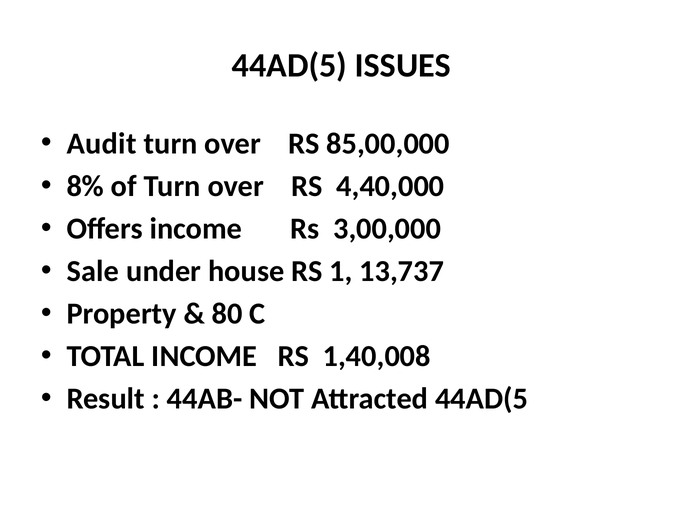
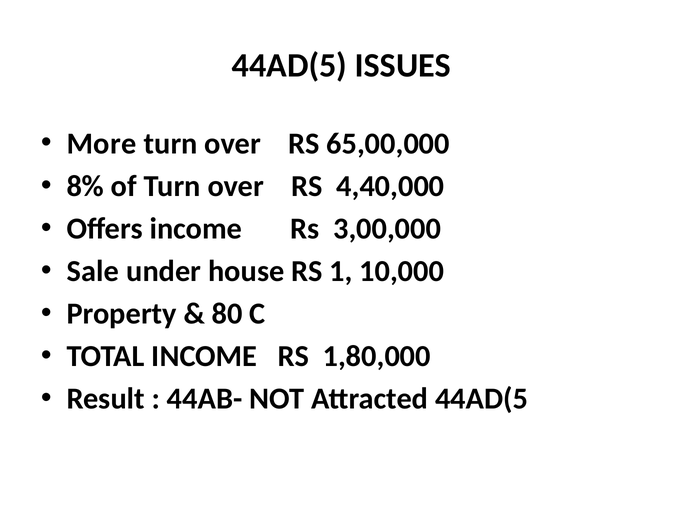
Audit: Audit -> More
85,00,000: 85,00,000 -> 65,00,000
13,737: 13,737 -> 10,000
1,40,008: 1,40,008 -> 1,80,000
